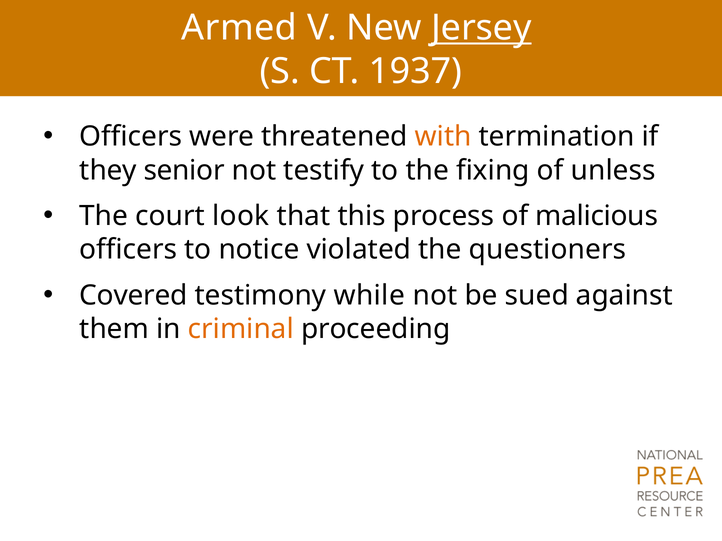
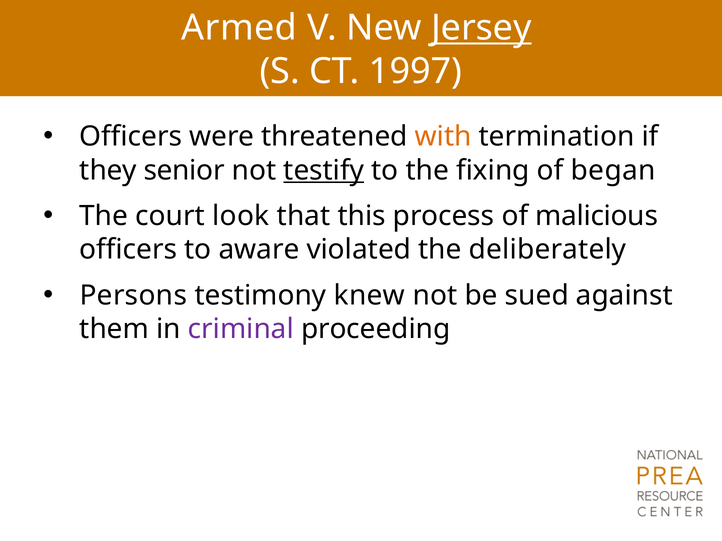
1937: 1937 -> 1997
testify underline: none -> present
unless: unless -> began
notice: notice -> aware
questioners: questioners -> deliberately
Covered: Covered -> Persons
while: while -> knew
criminal colour: orange -> purple
